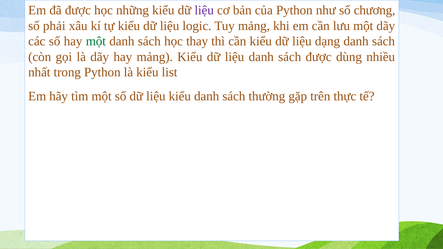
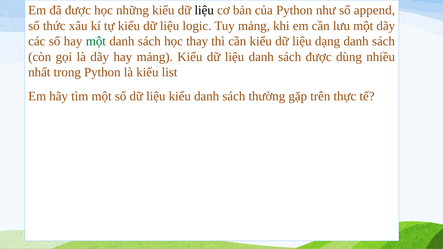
liệu at (204, 10) colour: purple -> black
chương: chương -> append
phải: phải -> thức
